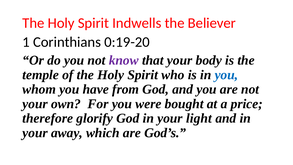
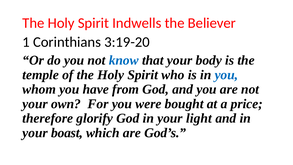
0:19-20: 0:19-20 -> 3:19-20
know colour: purple -> blue
away: away -> boast
